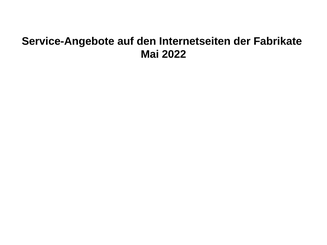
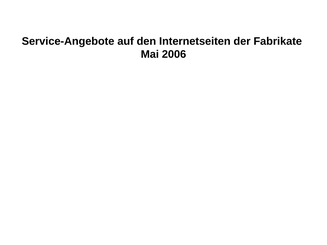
2022: 2022 -> 2006
